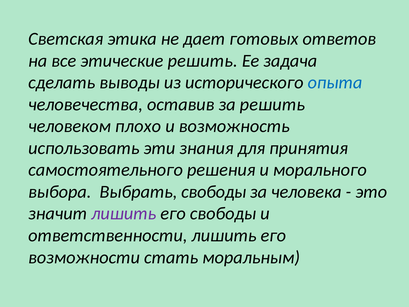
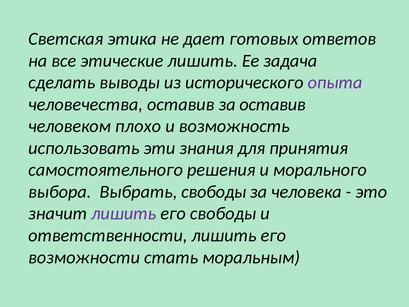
этические решить: решить -> лишить
опыта colour: blue -> purple
за решить: решить -> оставив
